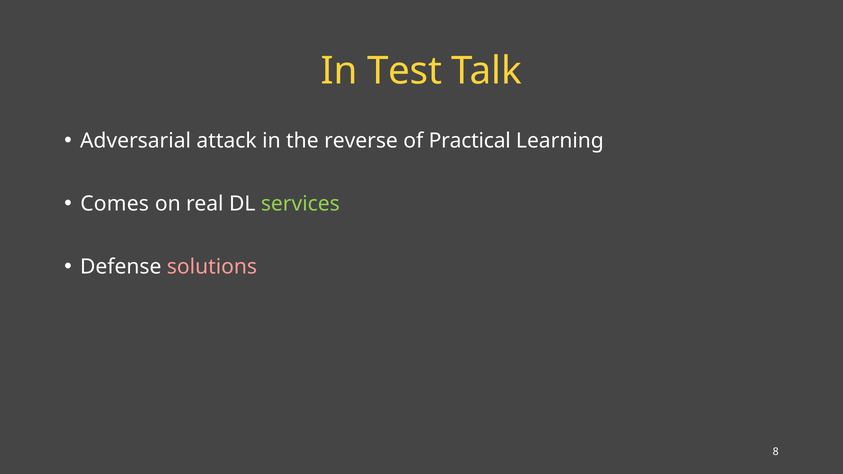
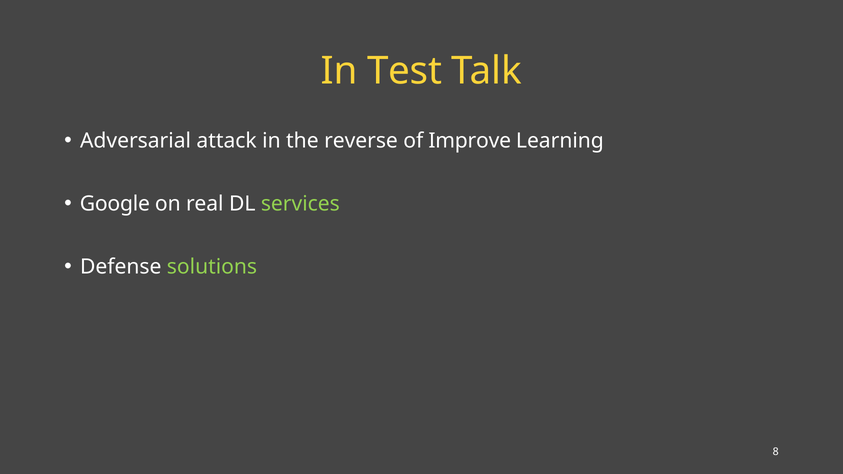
Practical: Practical -> Improve
Comes: Comes -> Google
solutions colour: pink -> light green
